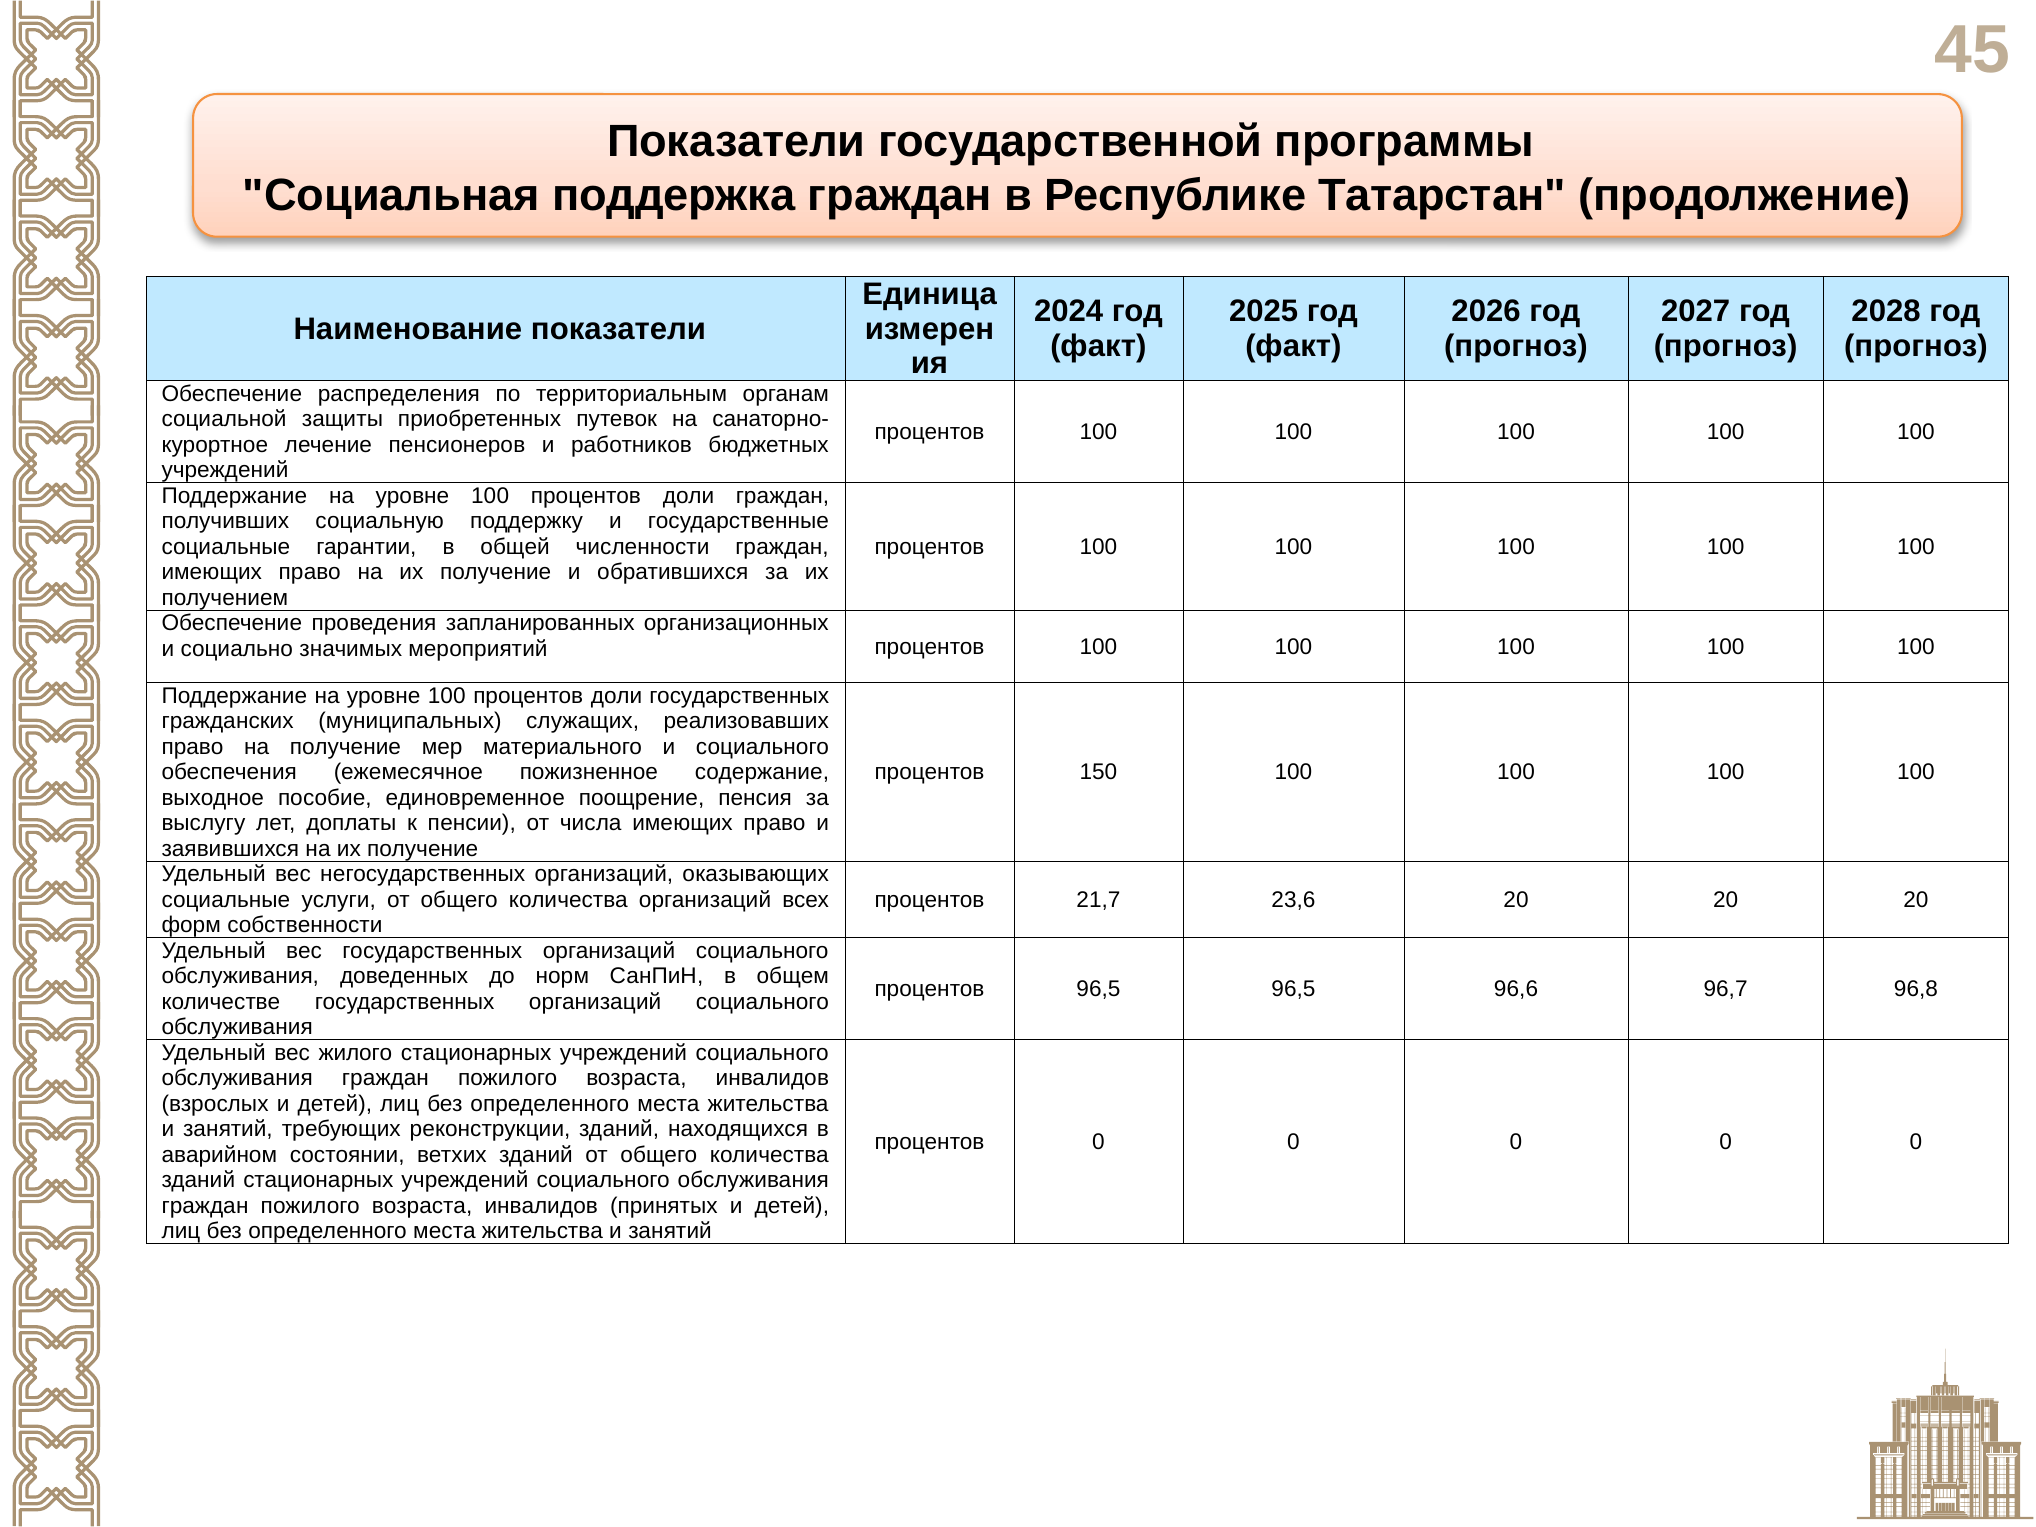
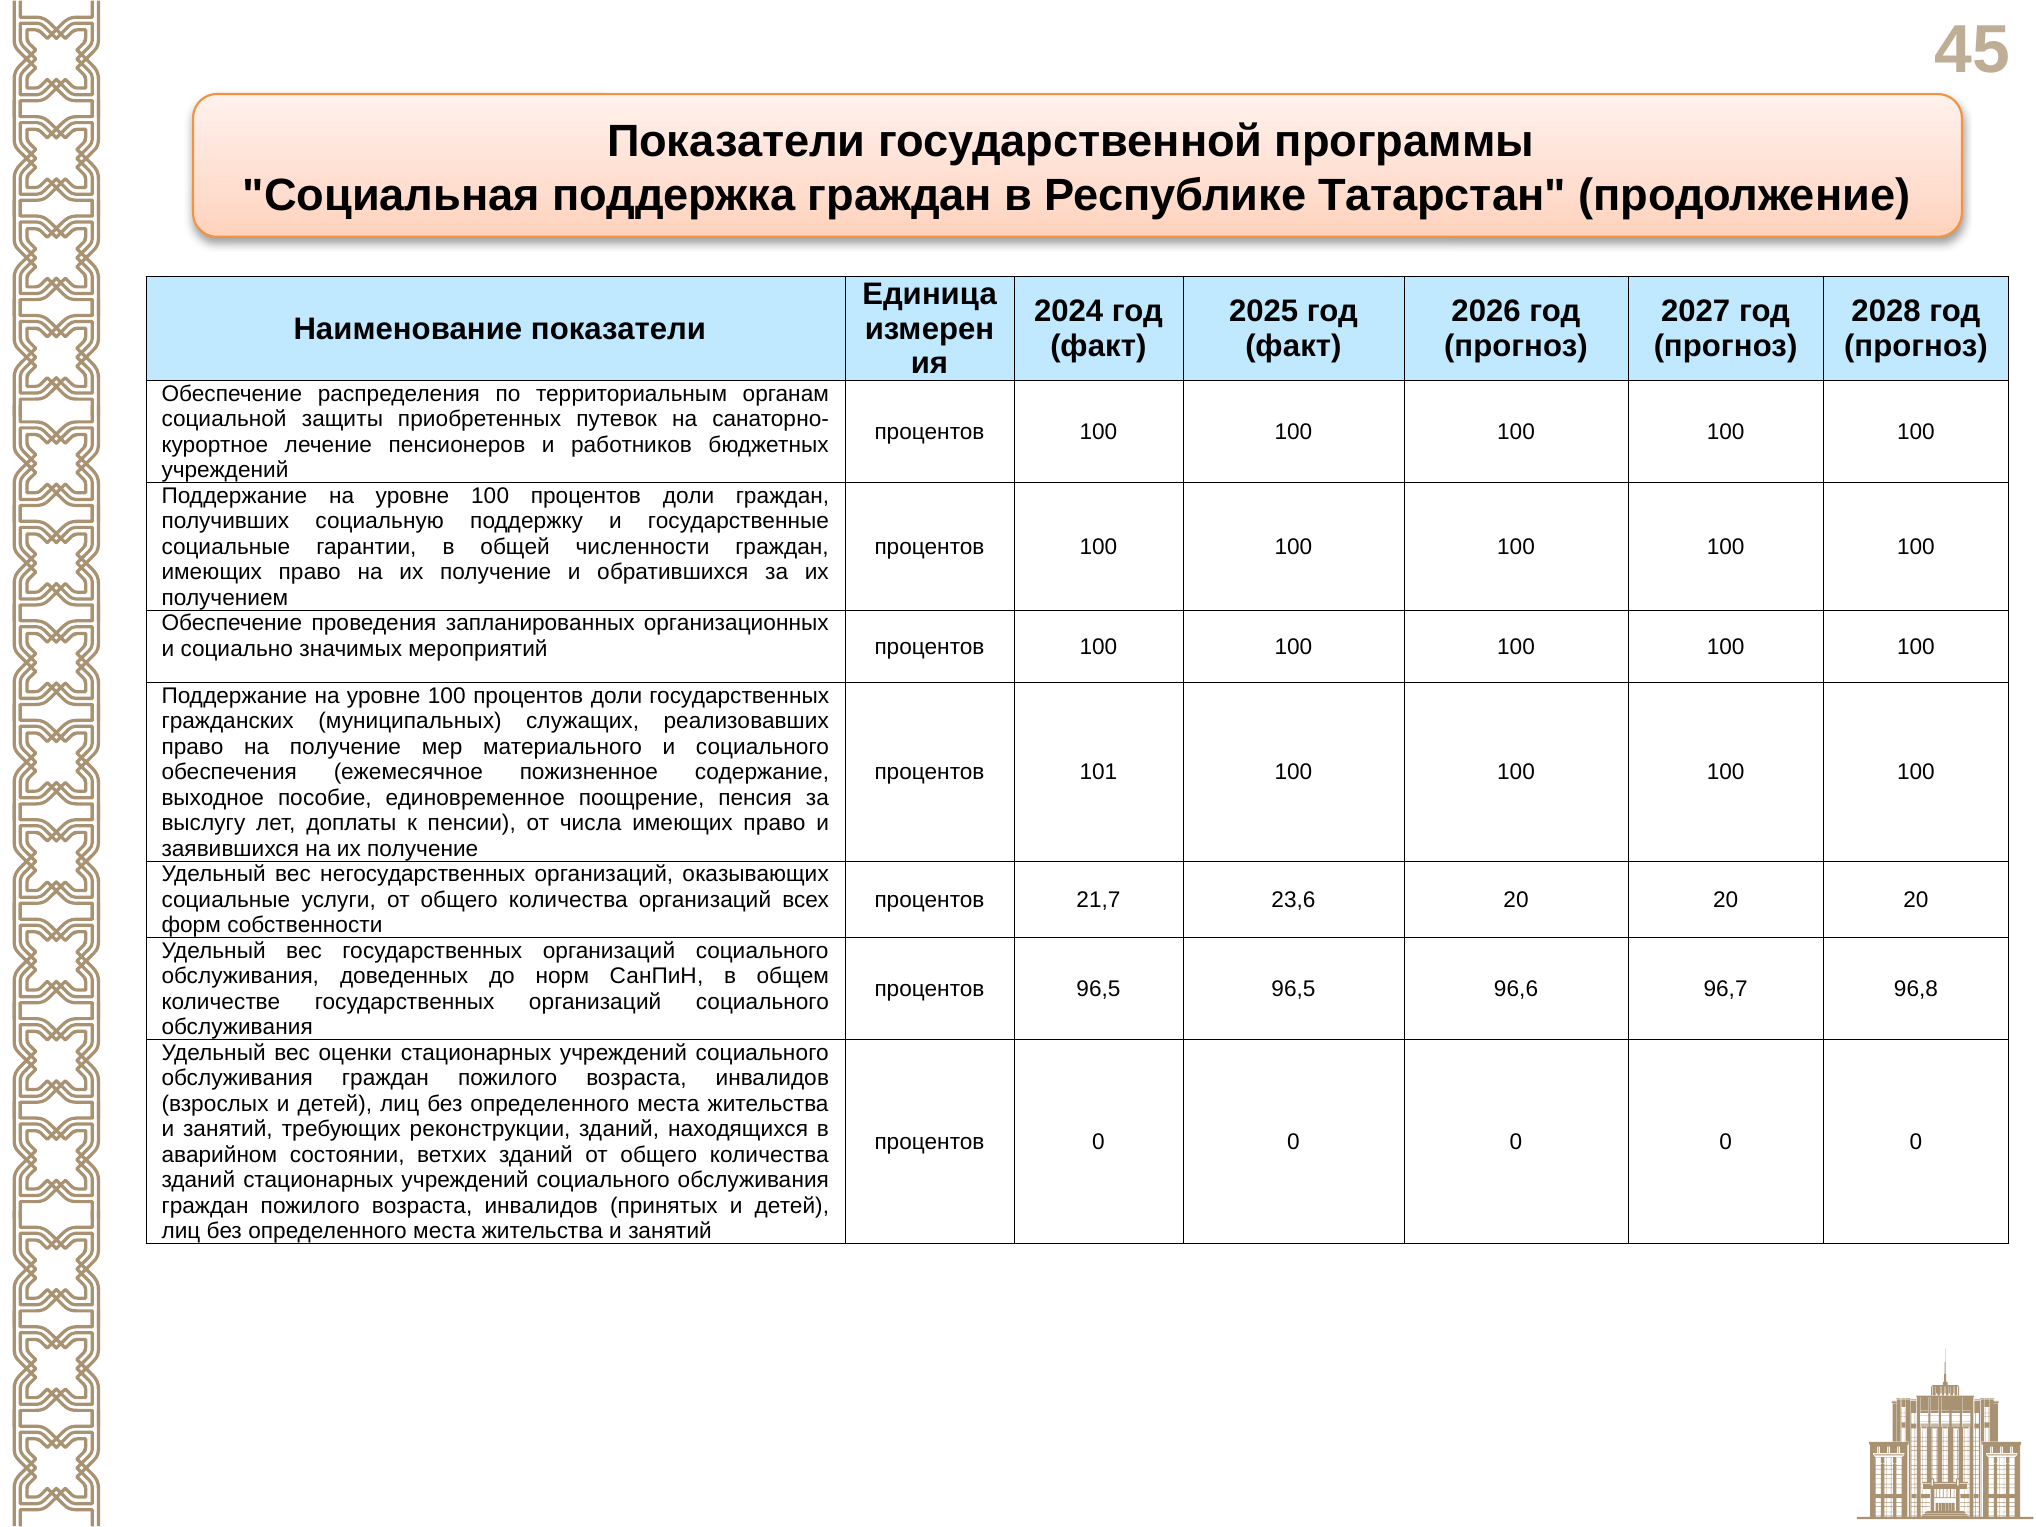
150: 150 -> 101
жилого: жилого -> оценки
